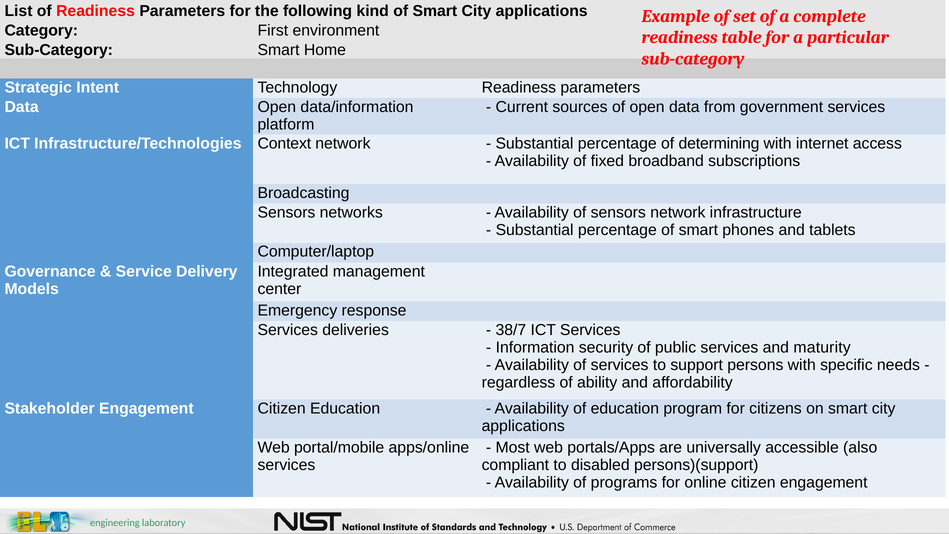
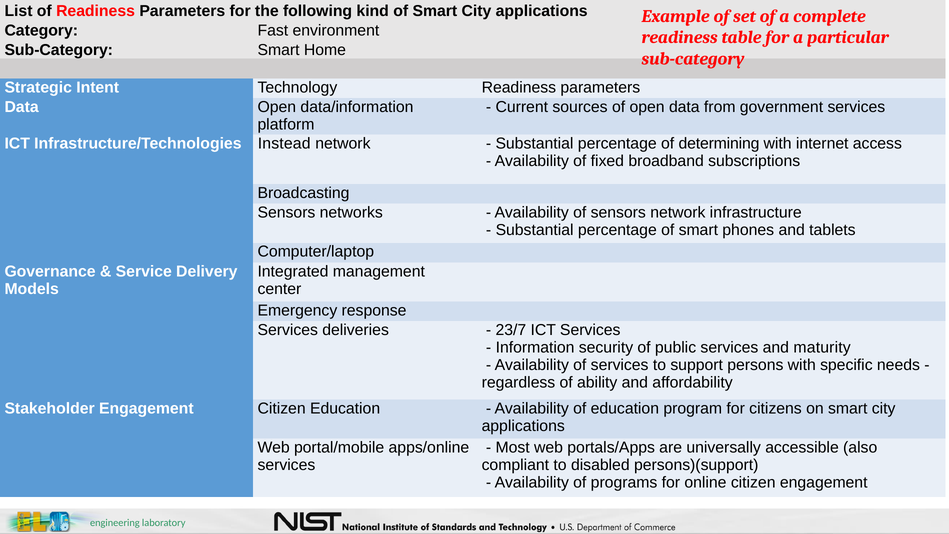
First: First -> Fast
Context: Context -> Instead
38/7: 38/7 -> 23/7
